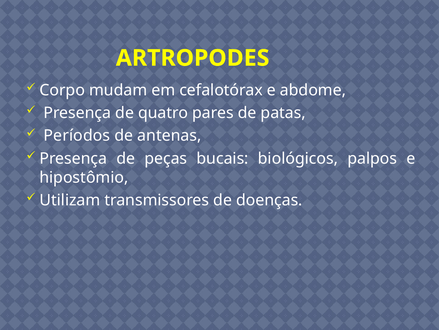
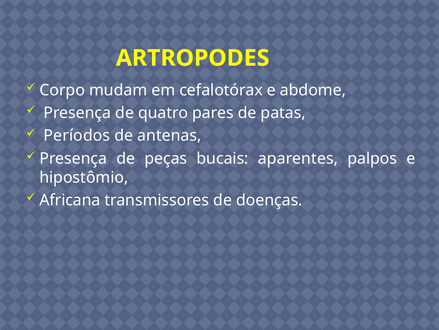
biológicos: biológicos -> aparentes
Utilizam: Utilizam -> Africana
